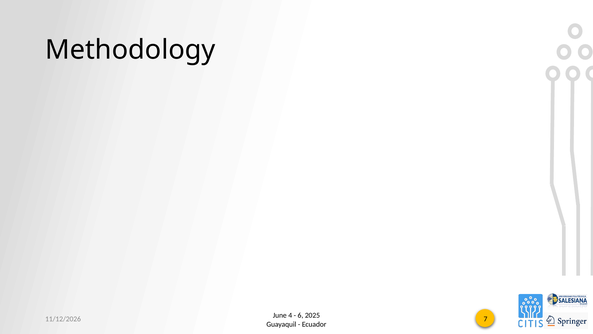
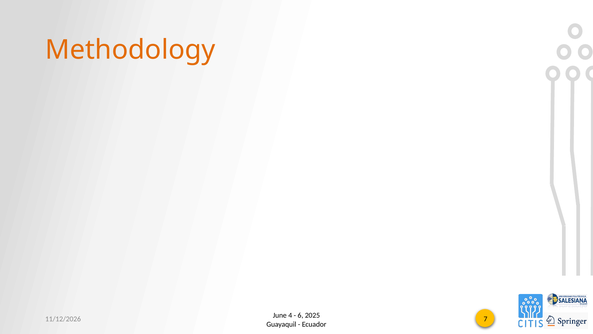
Methodology colour: black -> orange
